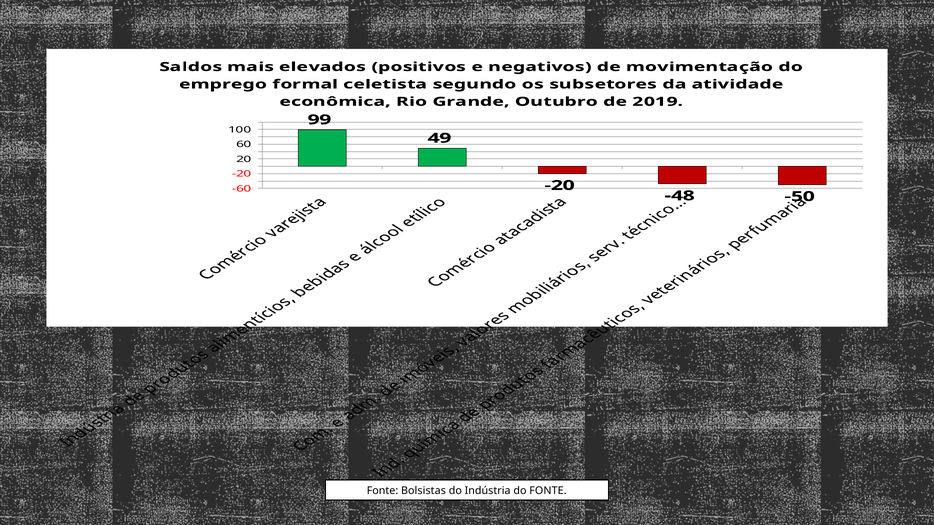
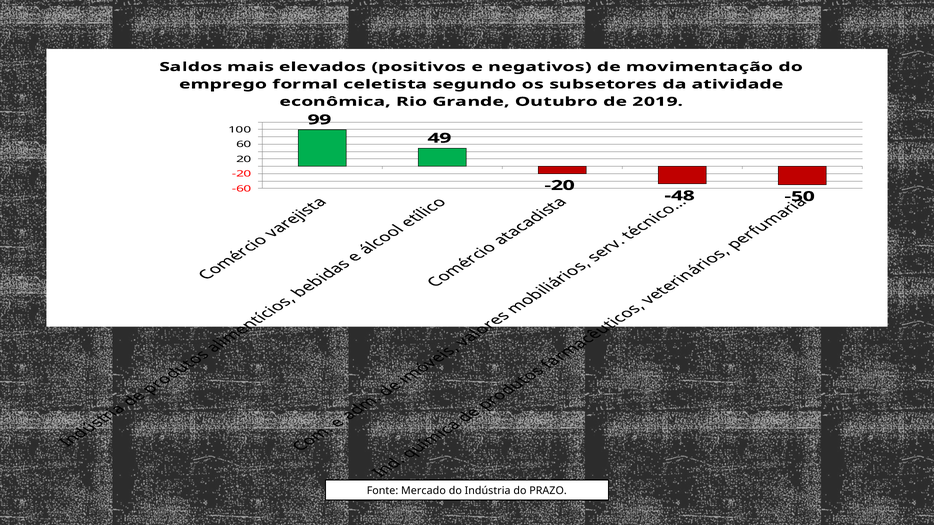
Bolsistas: Bolsistas -> Mercado
do FONTE: FONTE -> PRAZO
